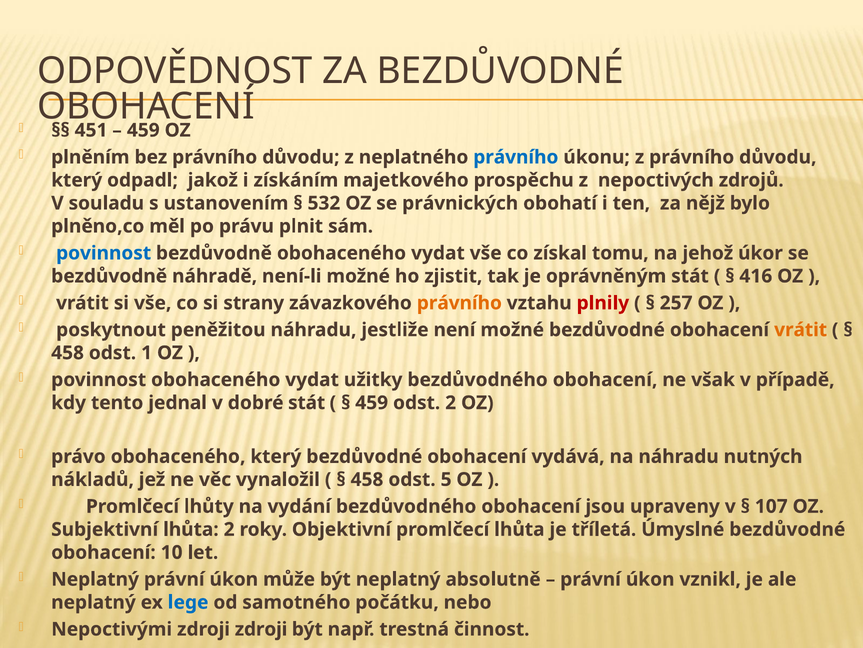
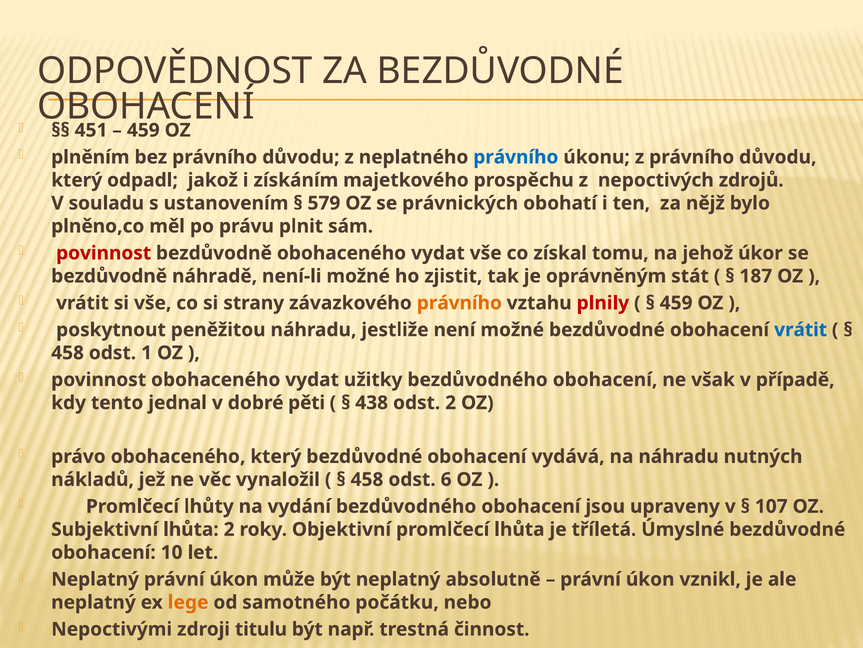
532: 532 -> 579
povinnost at (104, 253) colour: blue -> red
416: 416 -> 187
257 at (676, 303): 257 -> 459
vrátit at (801, 329) colour: orange -> blue
dobré stát: stát -> pěti
459 at (372, 402): 459 -> 438
5: 5 -> 6
lege colour: blue -> orange
zdroji zdroji: zdroji -> titulu
